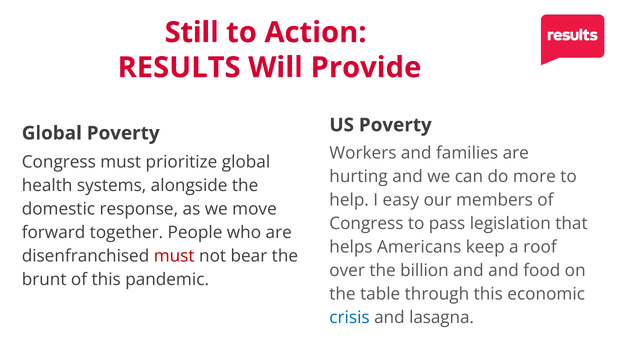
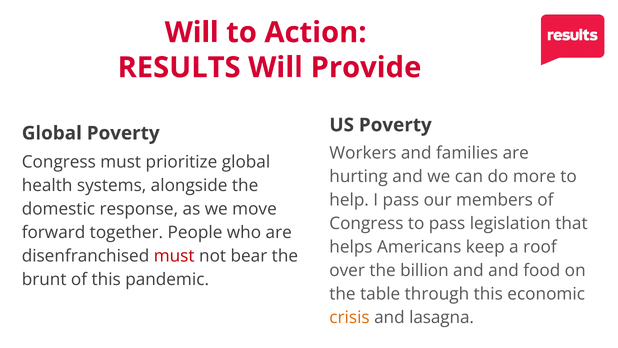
Still at (192, 32): Still -> Will
I easy: easy -> pass
crisis colour: blue -> orange
